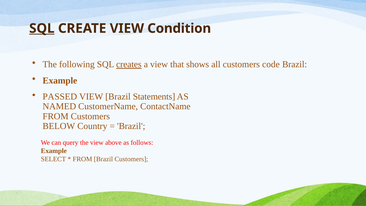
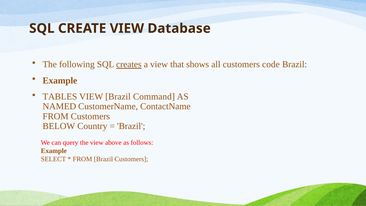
SQL at (42, 28) underline: present -> none
Condition: Condition -> Database
PASSED: PASSED -> TABLES
Statements: Statements -> Command
